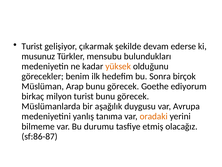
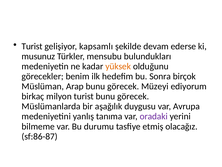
çıkarmak: çıkarmak -> kapsamlı
Goethe: Goethe -> Müzeyi
oradaki colour: orange -> purple
